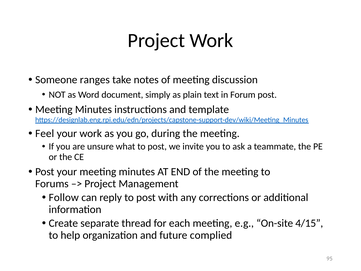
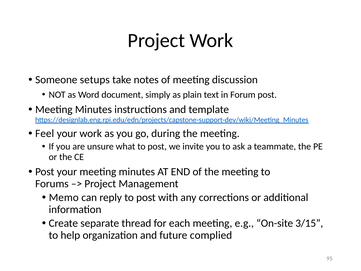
ranges: ranges -> setups
Follow: Follow -> Memo
4/15: 4/15 -> 3/15
